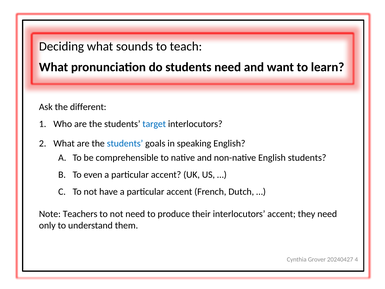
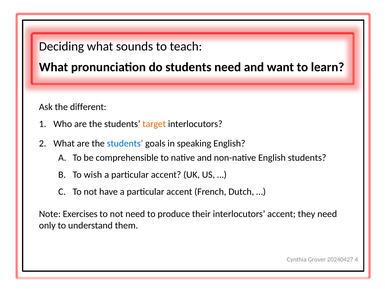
target colour: blue -> orange
even: even -> wish
Teachers: Teachers -> Exercises
